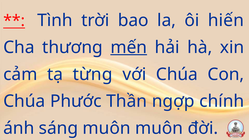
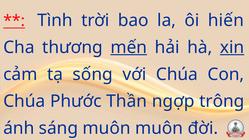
xin underline: none -> present
từng: từng -> sống
chính: chính -> trông
